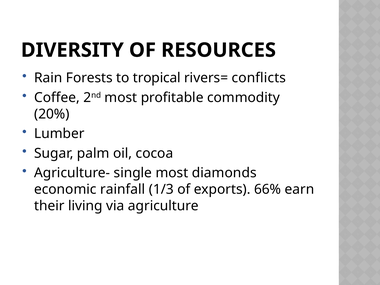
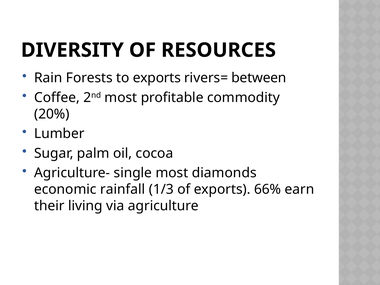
to tropical: tropical -> exports
conflicts: conflicts -> between
